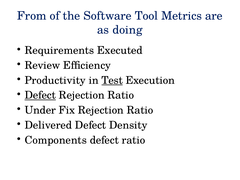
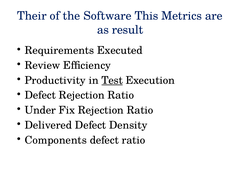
From: From -> Their
Tool: Tool -> This
doing: doing -> result
Defect at (40, 95) underline: present -> none
